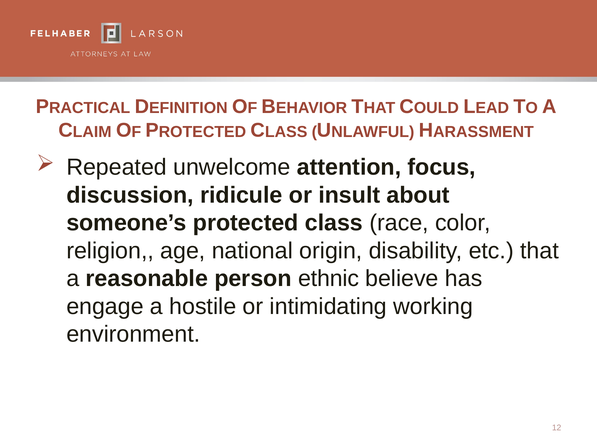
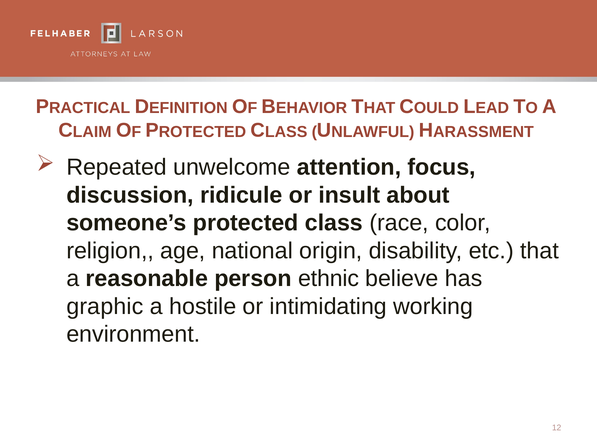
engage: engage -> graphic
